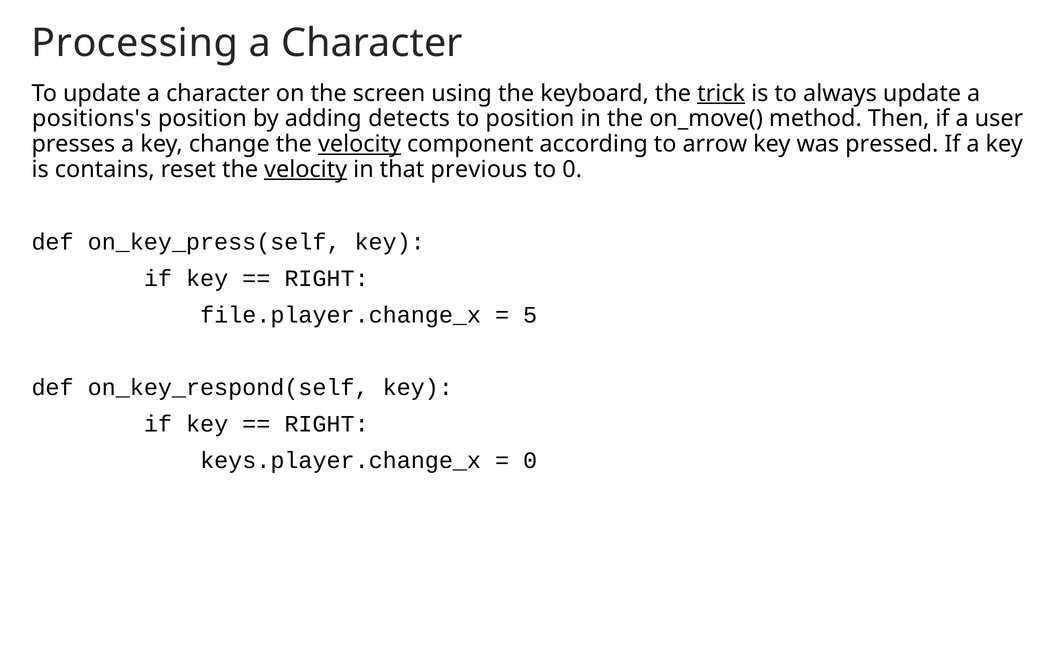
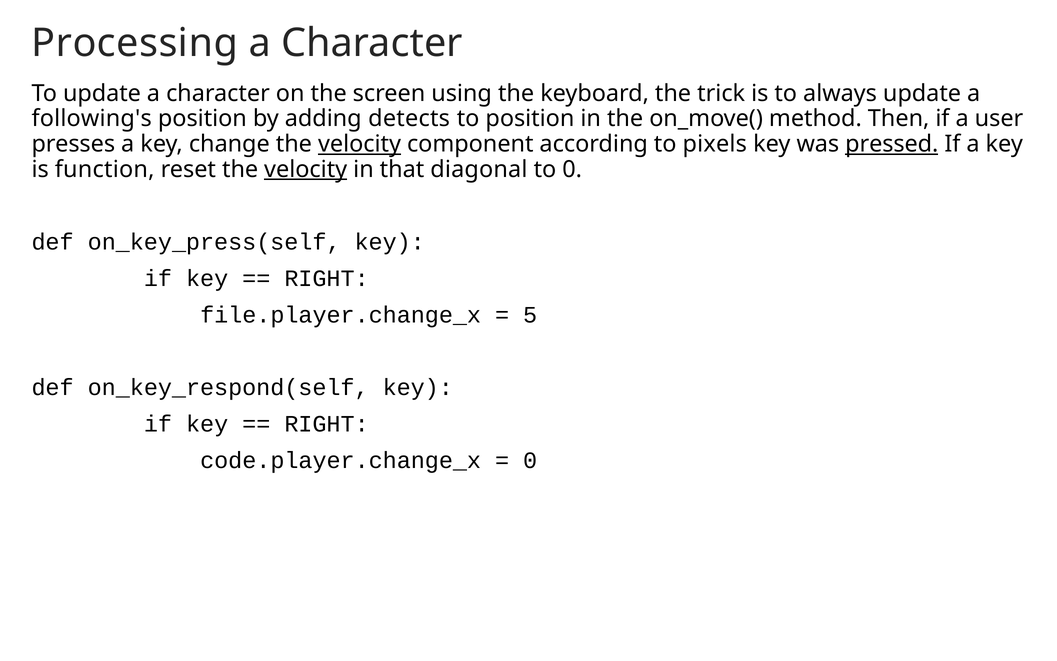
trick underline: present -> none
positions's: positions's -> following's
arrow: arrow -> pixels
pressed underline: none -> present
contains: contains -> function
previous: previous -> diagonal
keys.player.change_x: keys.player.change_x -> code.player.change_x
